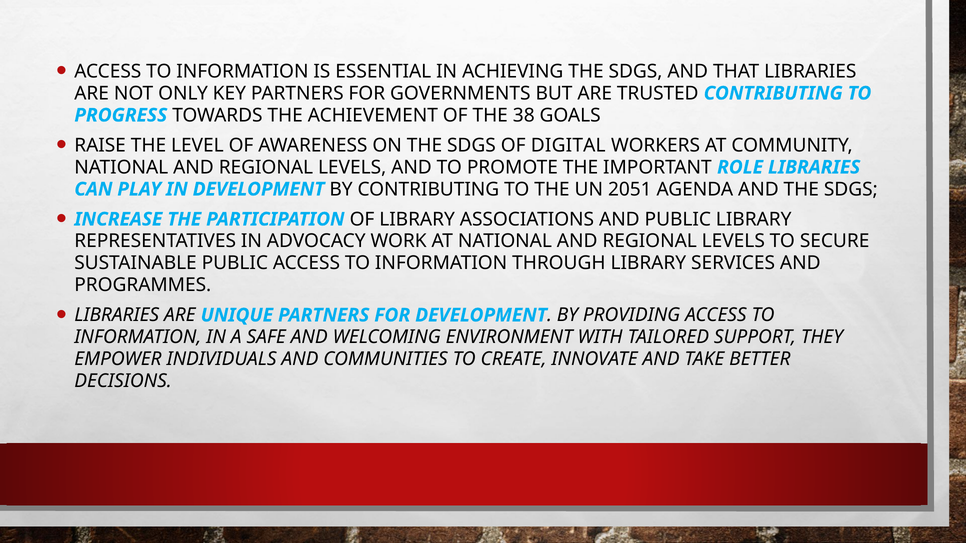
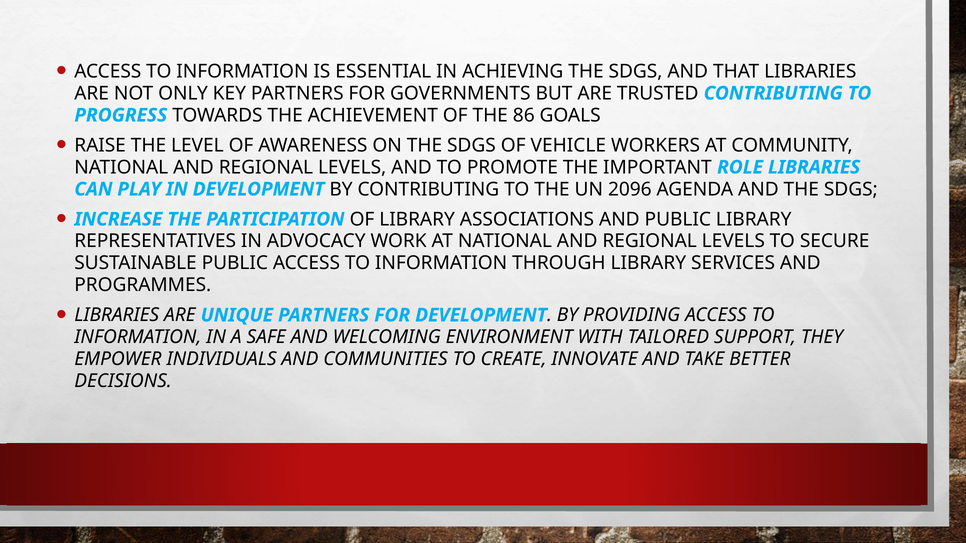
38: 38 -> 86
DIGITAL: DIGITAL -> VEHICLE
2051: 2051 -> 2096
